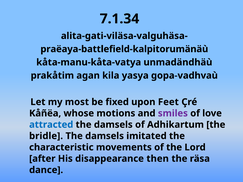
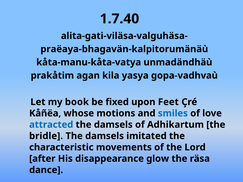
7.1.34: 7.1.34 -> 1.7.40
praëaya-battlefield-kalpitorumänäù: praëaya-battlefield-kalpitorumänäù -> praëaya-bhagavän-kalpitorumänäù
most: most -> book
smiles colour: purple -> blue
then: then -> glow
